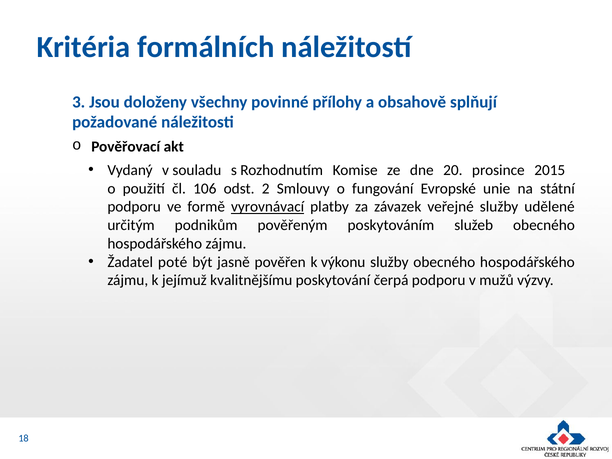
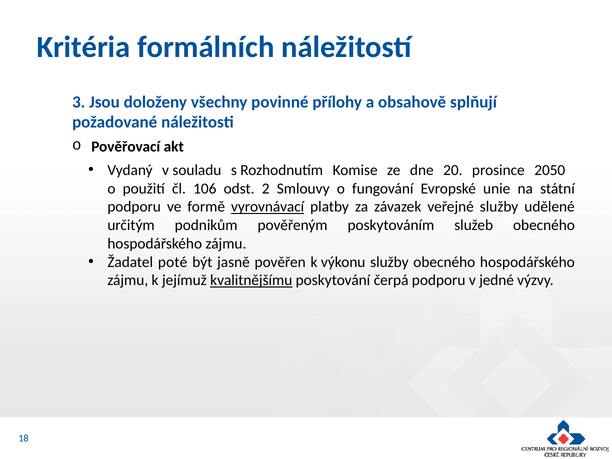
2015: 2015 -> 2050
kvalitnějšímu underline: none -> present
mužů: mužů -> jedné
